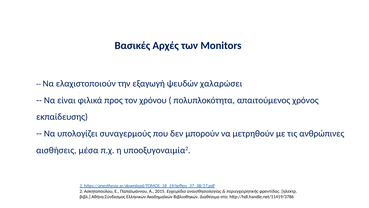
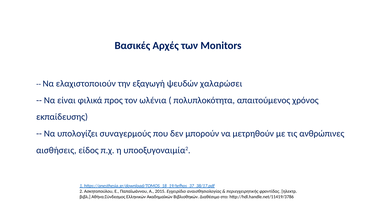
χρόνου: χρόνου -> ωλένια
μέσα: μέσα -> είδος
